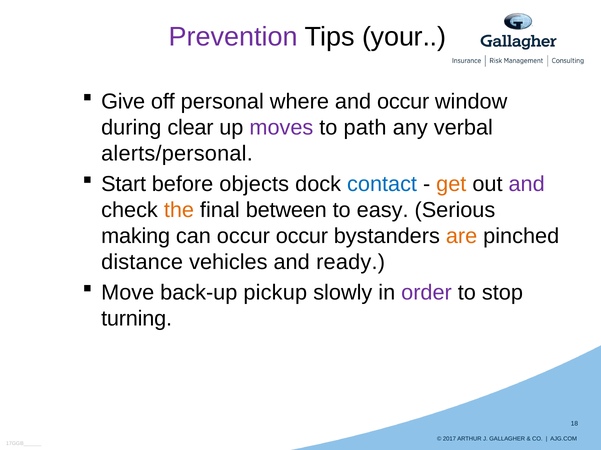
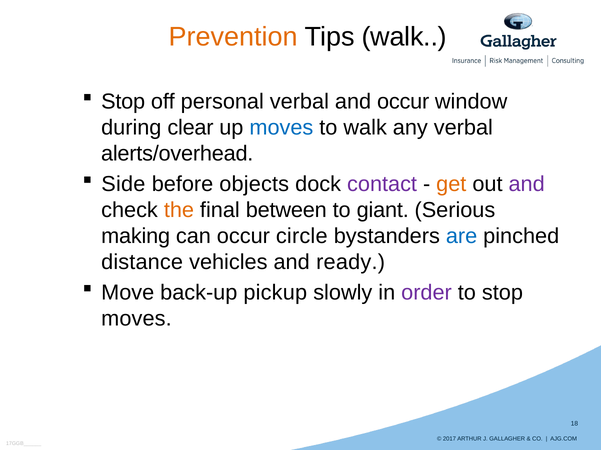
Prevention colour: purple -> orange
Tips your: your -> walk
Give at (123, 102): Give -> Stop
personal where: where -> verbal
moves at (281, 128) colour: purple -> blue
to path: path -> walk
alerts/personal: alerts/personal -> alerts/overhead
Start: Start -> Side
contact colour: blue -> purple
easy: easy -> giant
occur occur: occur -> circle
are colour: orange -> blue
turning at (137, 319): turning -> moves
